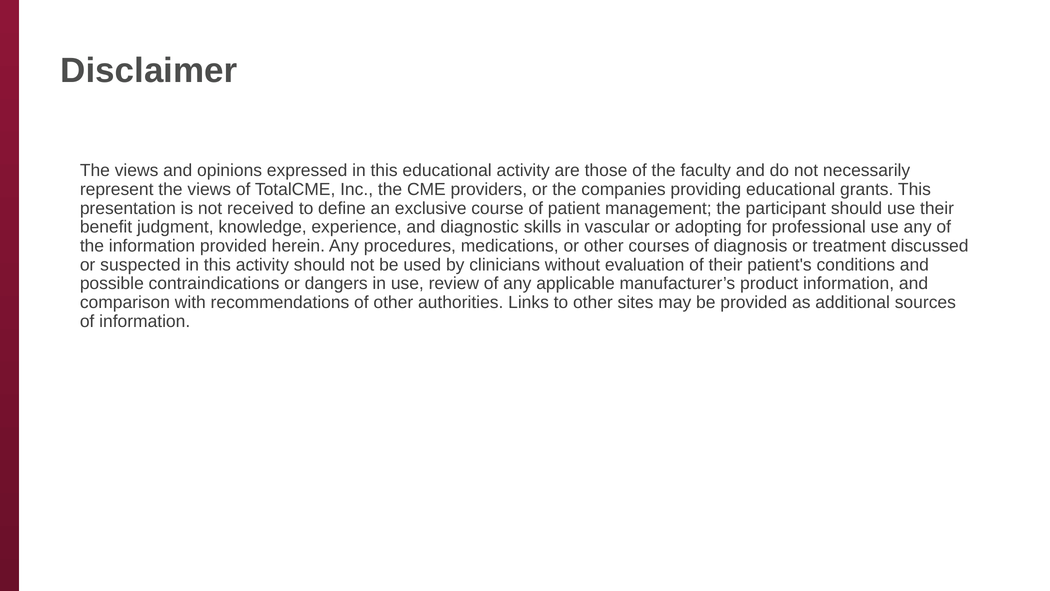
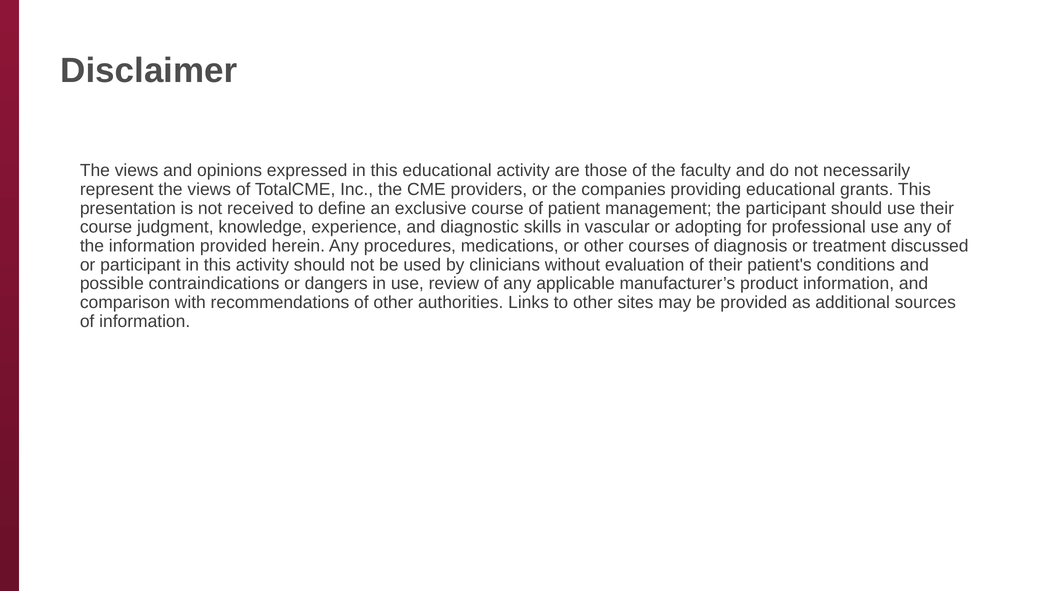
benefit at (106, 227): benefit -> course
or suspected: suspected -> participant
